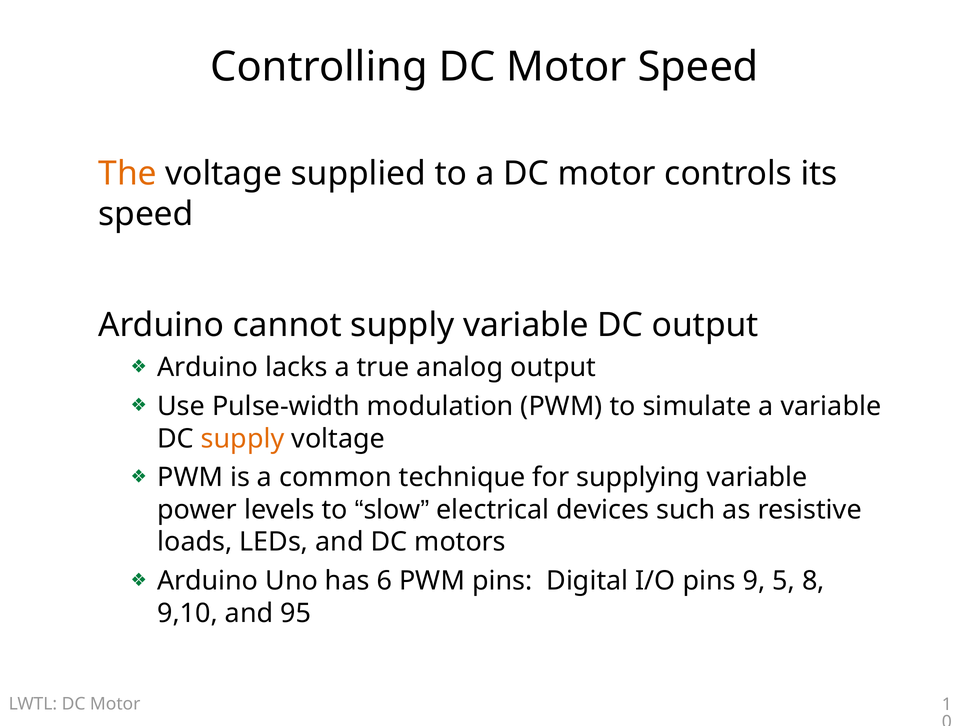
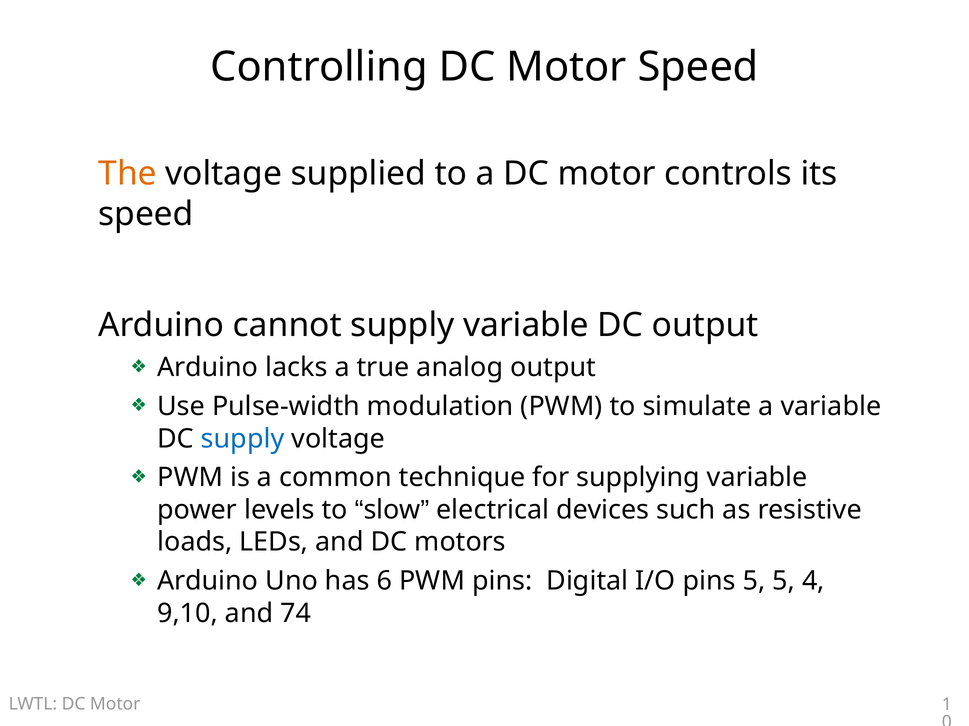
supply at (243, 439) colour: orange -> blue
pins 9: 9 -> 5
8: 8 -> 4
95: 95 -> 74
